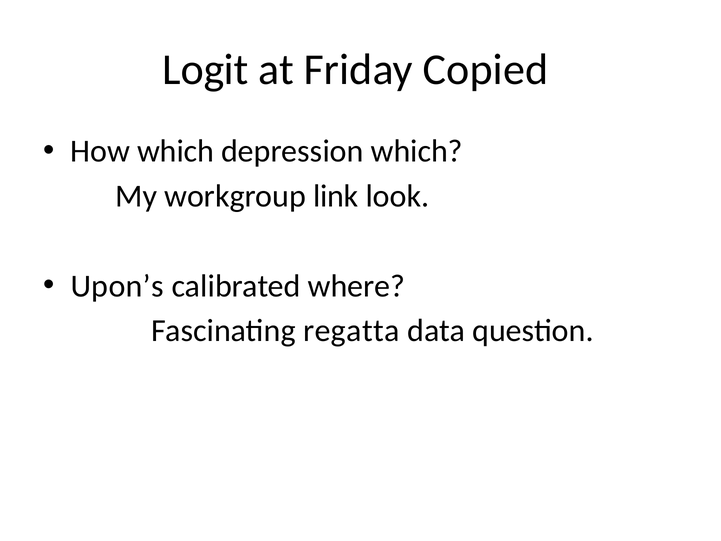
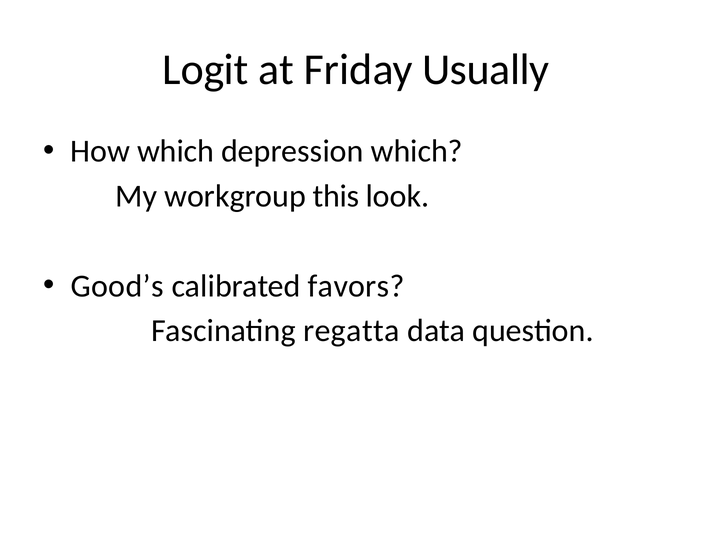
Copied: Copied -> Usually
link: link -> this
Upon’s: Upon’s -> Good’s
where: where -> favors
